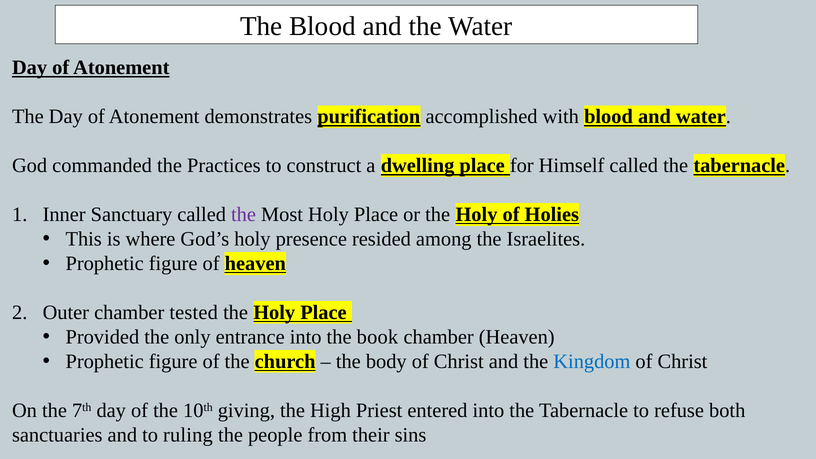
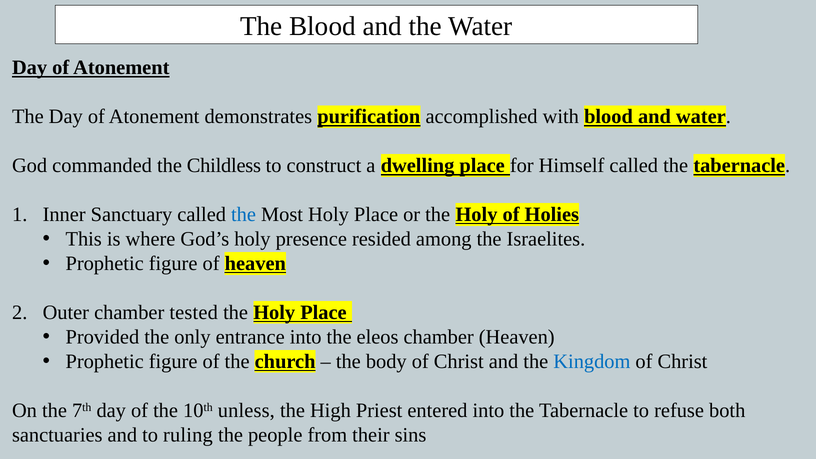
Practices: Practices -> Childless
the at (244, 215) colour: purple -> blue
book: book -> eleos
giving: giving -> unless
